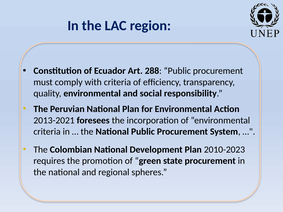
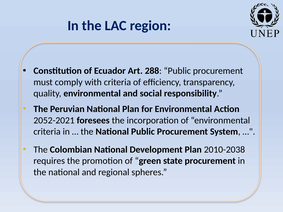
2013-2021: 2013-2021 -> 2052-2021
2010-2023: 2010-2023 -> 2010-2038
